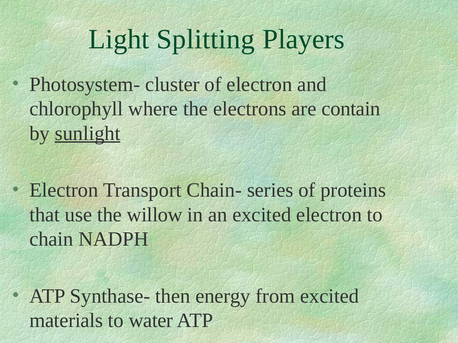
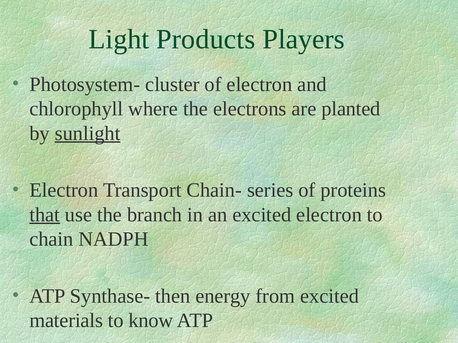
Splitting: Splitting -> Products
contain: contain -> planted
that underline: none -> present
willow: willow -> branch
water: water -> know
